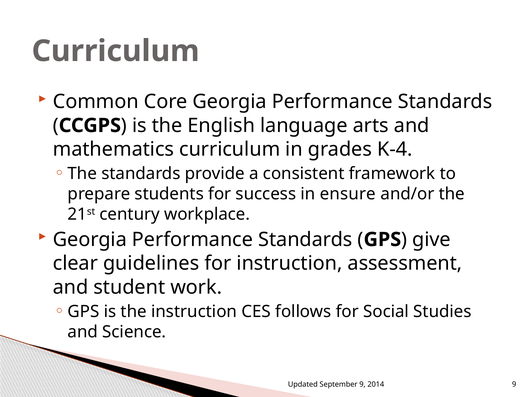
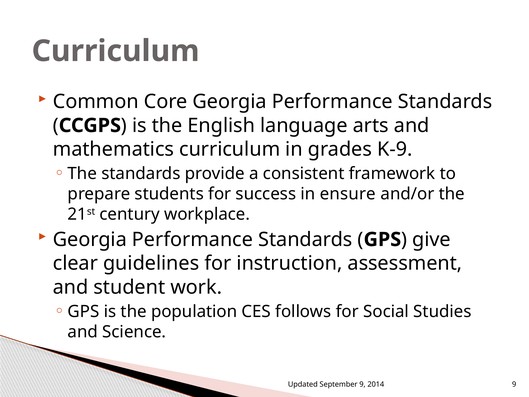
K-4: K-4 -> K-9
the instruction: instruction -> population
